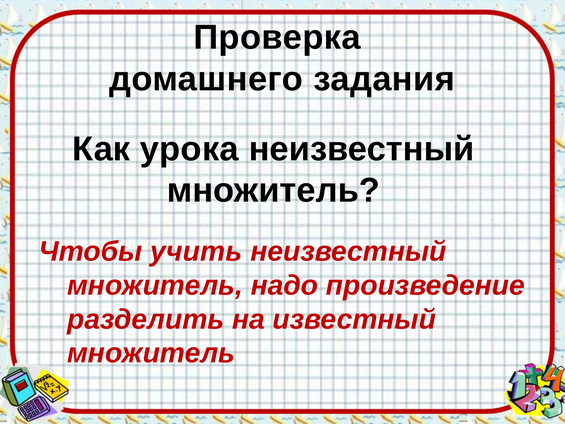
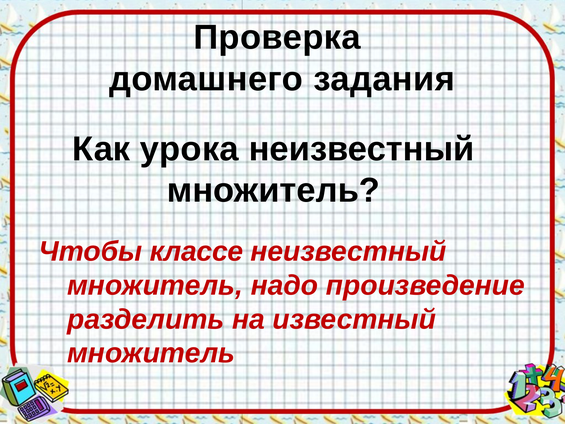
учить: учить -> классе
